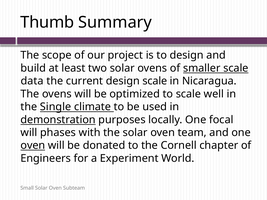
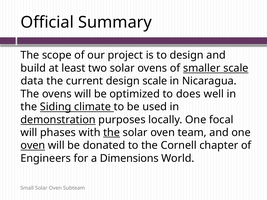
Thumb: Thumb -> Official
to scale: scale -> does
Single: Single -> Siding
the at (112, 133) underline: none -> present
Experiment: Experiment -> Dimensions
